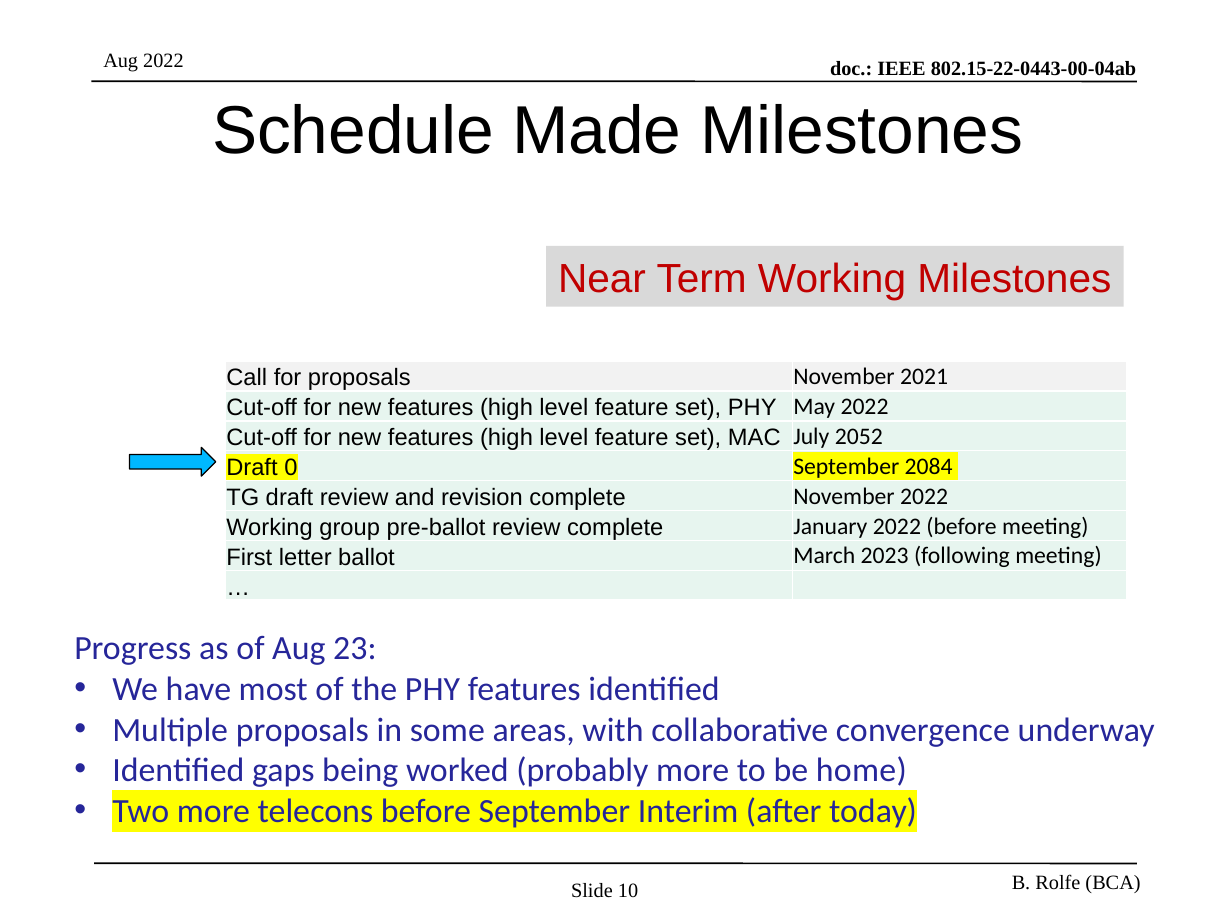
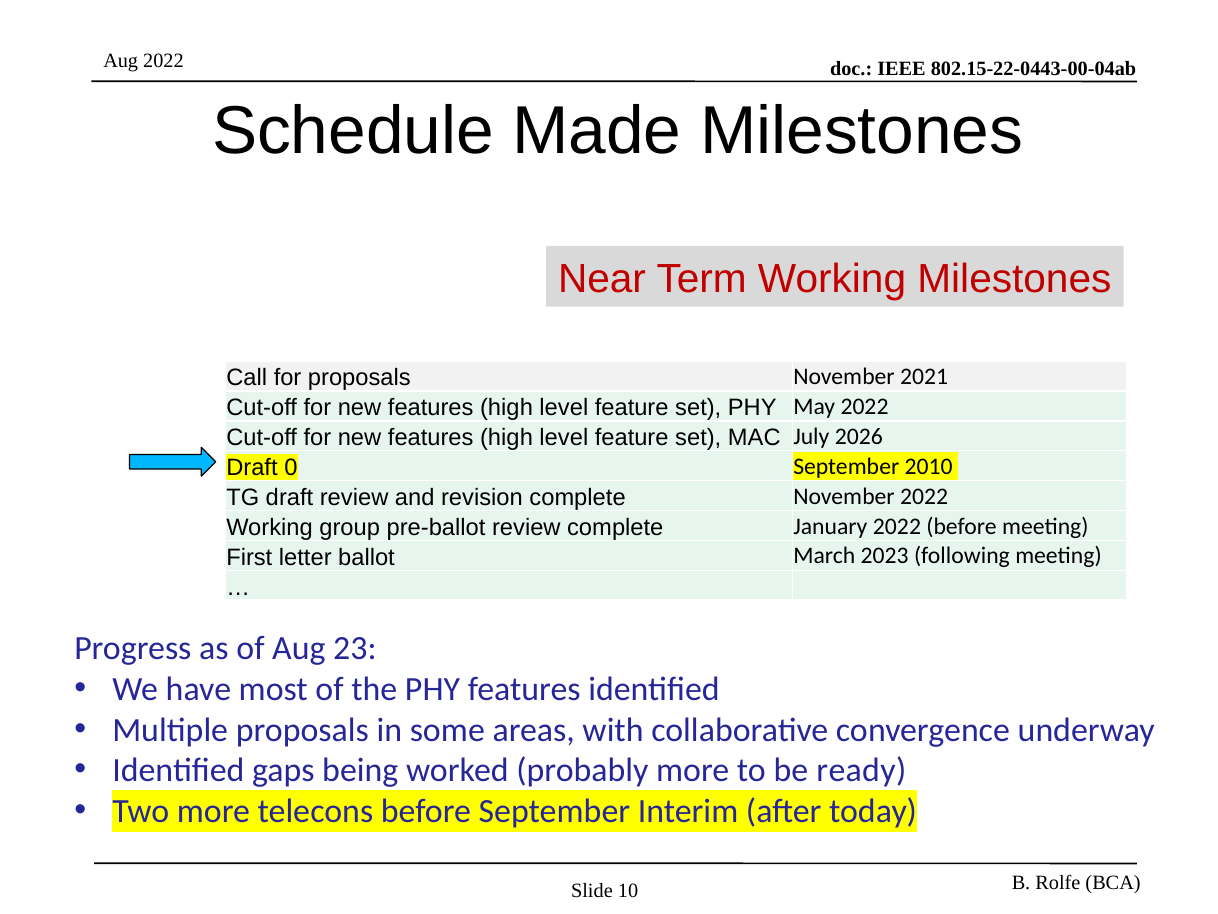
2052: 2052 -> 2026
2084: 2084 -> 2010
home: home -> ready
